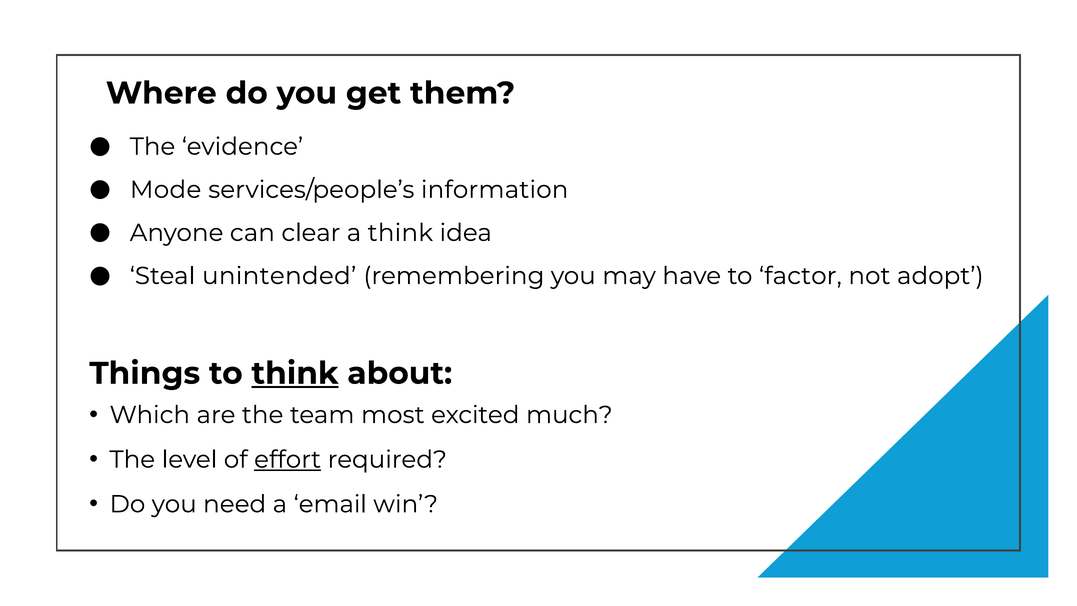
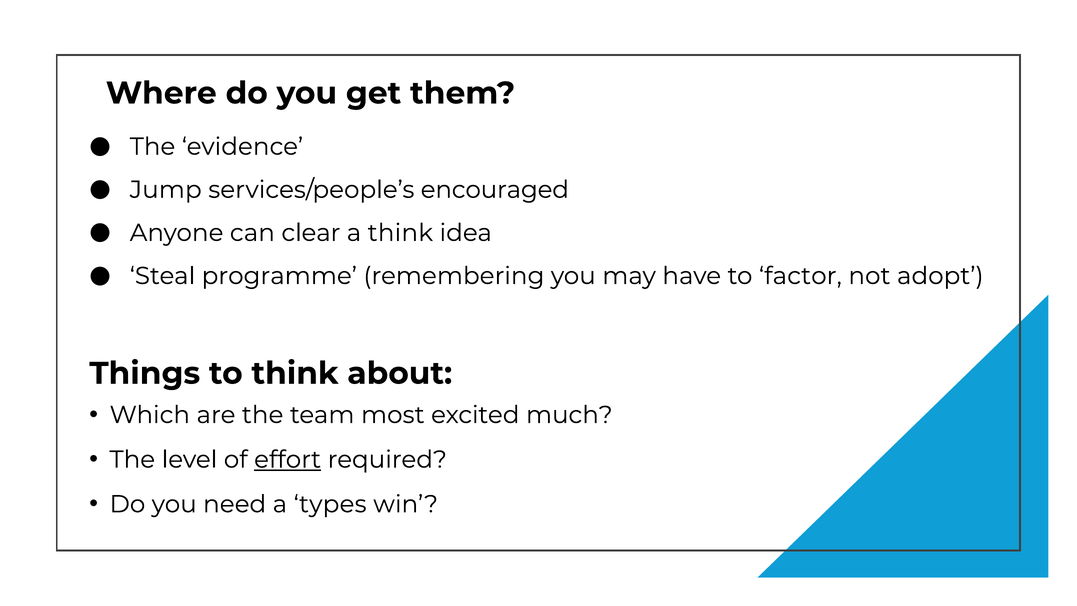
Mode: Mode -> Jump
information: information -> encouraged
unintended: unintended -> programme
think at (295, 373) underline: present -> none
email: email -> types
